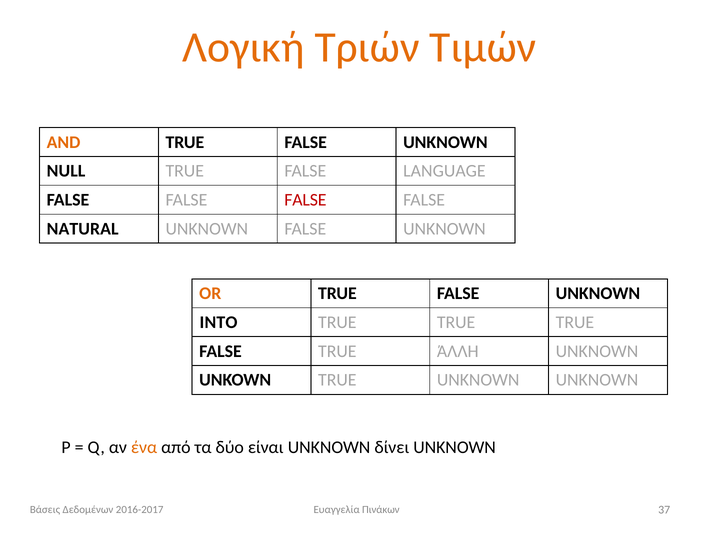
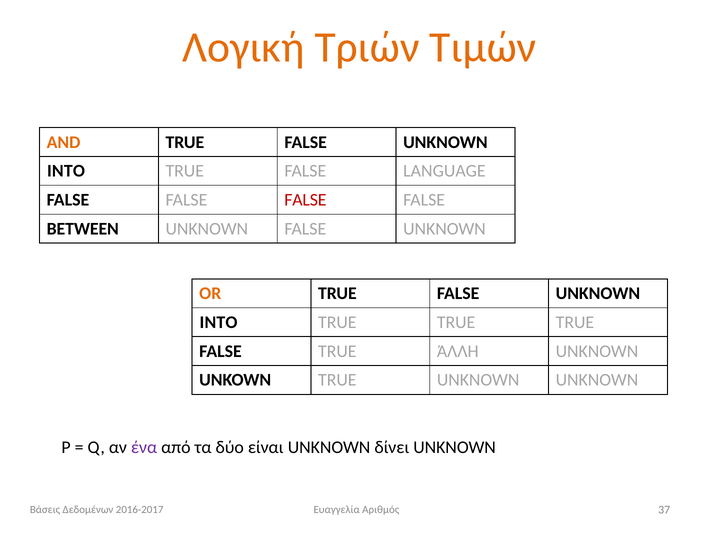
NULL at (66, 171): NULL -> INTO
NATURAL: NATURAL -> BETWEEN
ένα colour: orange -> purple
Πινάκων: Πινάκων -> Αριθμός
